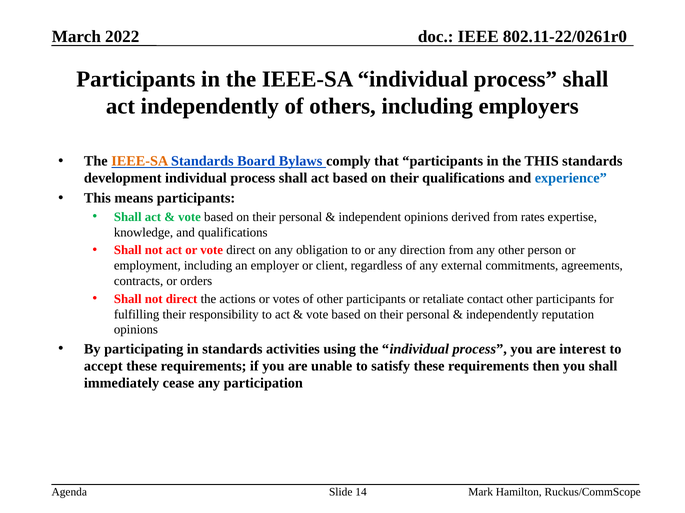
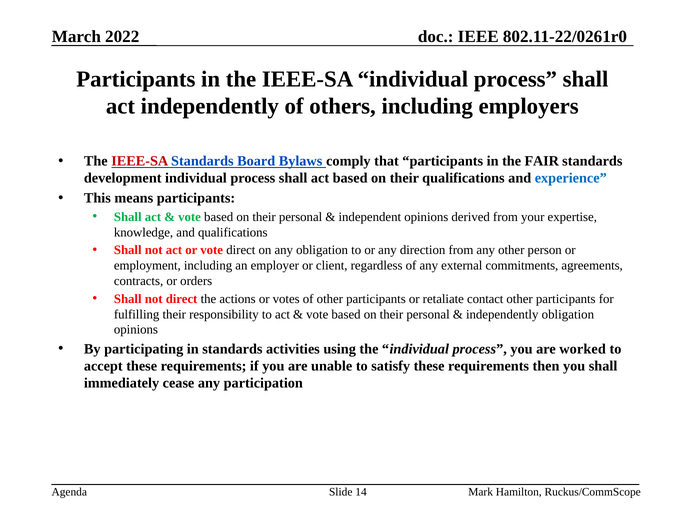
IEEE-SA at (140, 161) colour: orange -> red
the THIS: THIS -> FAIR
rates: rates -> your
independently reputation: reputation -> obligation
interest: interest -> worked
